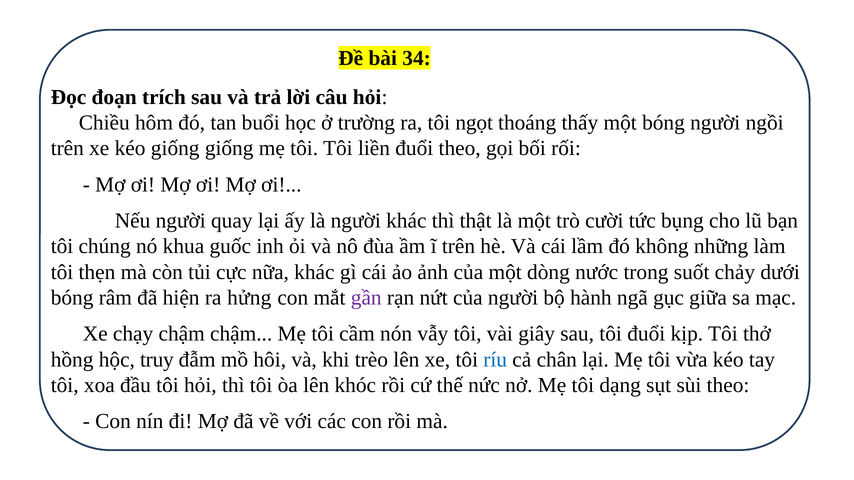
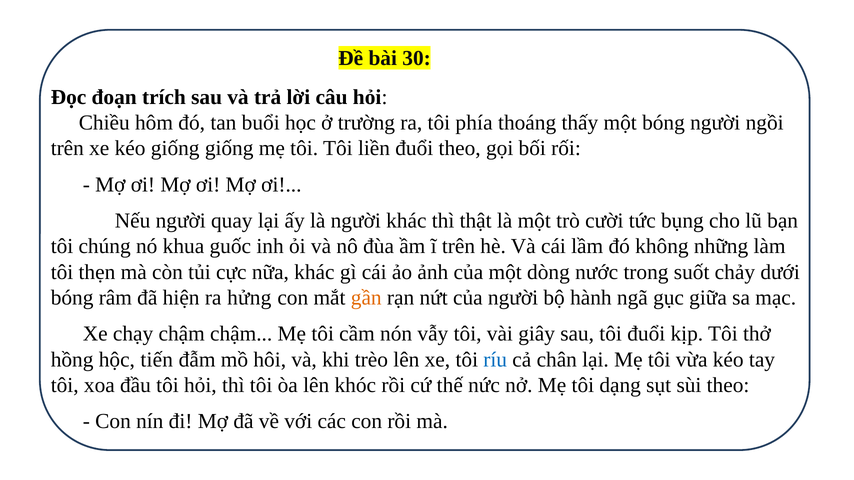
34: 34 -> 30
ngọt: ngọt -> phía
gần colour: purple -> orange
truy: truy -> tiến
